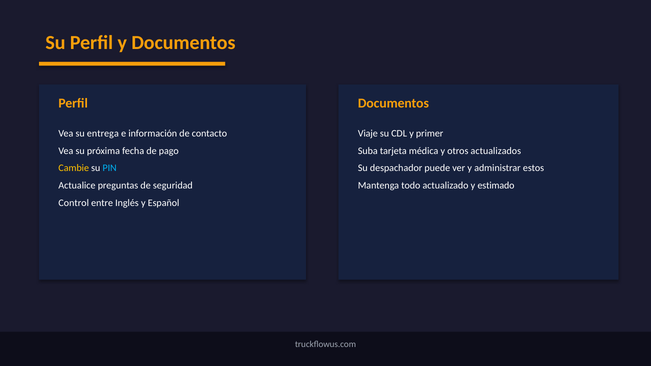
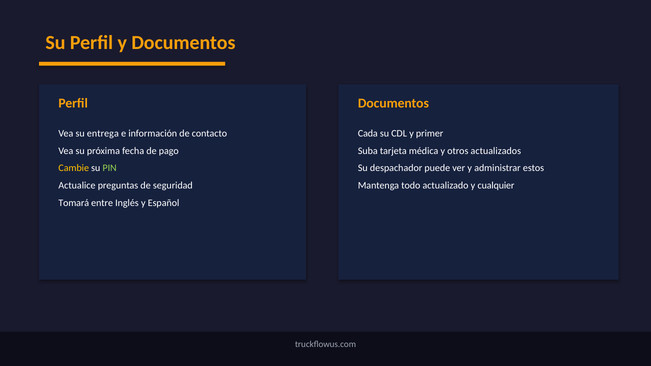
Viaje: Viaje -> Cada
PIN colour: light blue -> light green
estimado: estimado -> cualquier
Control: Control -> Tomará
